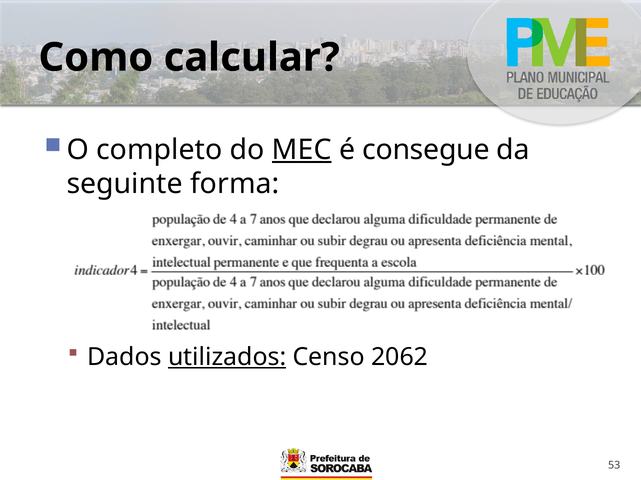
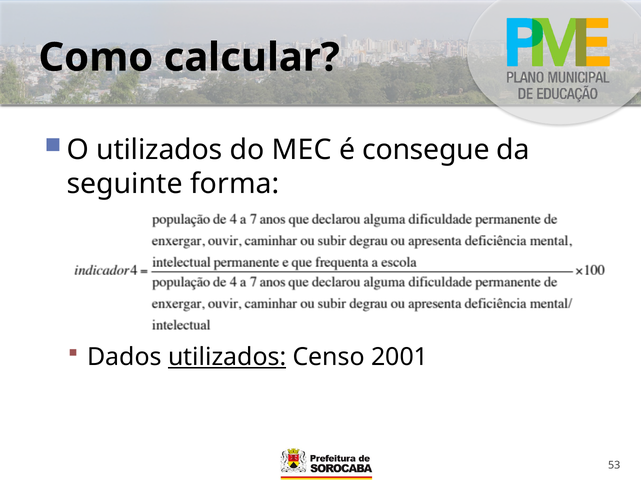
O completo: completo -> utilizados
MEC underline: present -> none
2062: 2062 -> 2001
